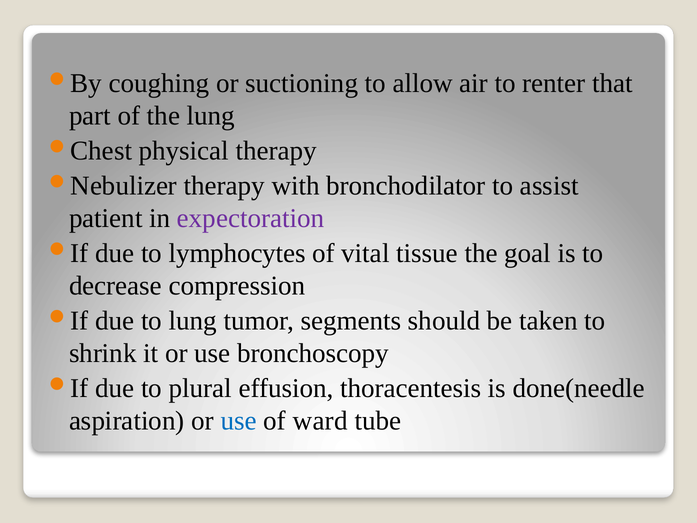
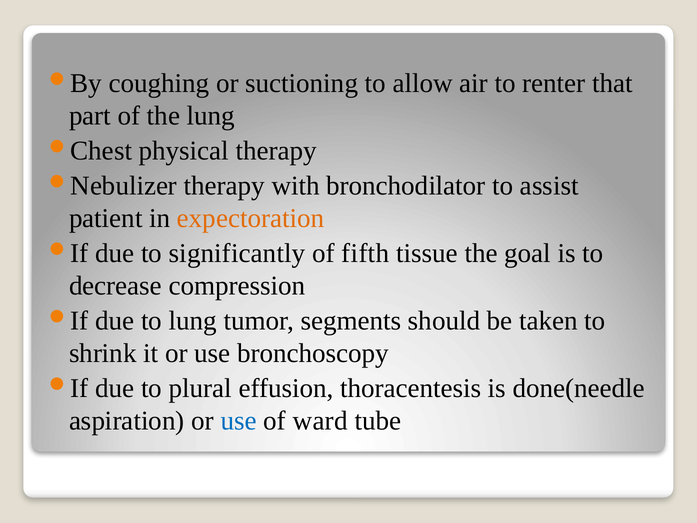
expectoration colour: purple -> orange
lymphocytes: lymphocytes -> significantly
vital: vital -> fifth
